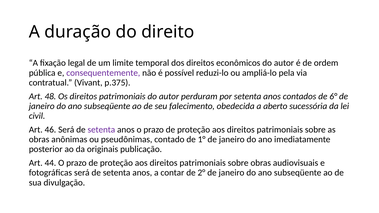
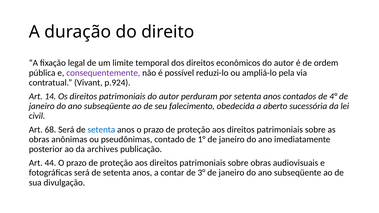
p.375: p.375 -> p.924
48: 48 -> 14
6°: 6° -> 4°
46: 46 -> 68
setenta at (101, 130) colour: purple -> blue
originais: originais -> archives
2°: 2° -> 3°
